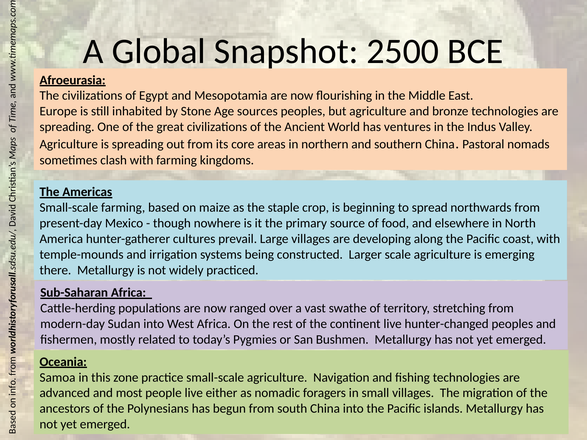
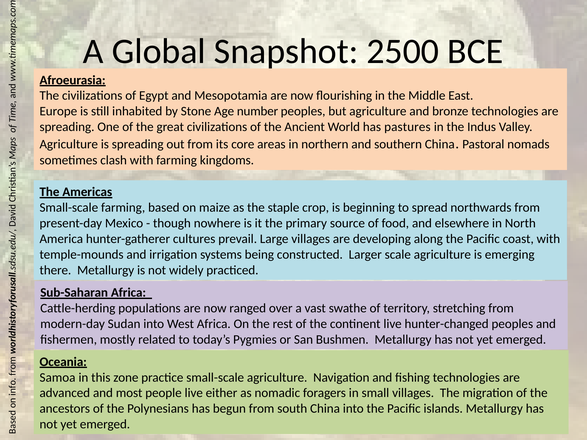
sources: sources -> number
ventures: ventures -> pastures
